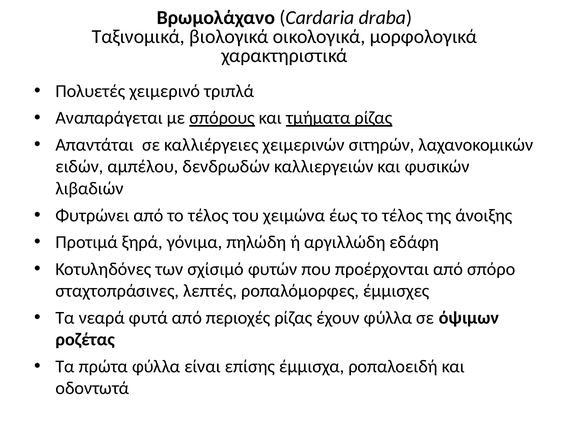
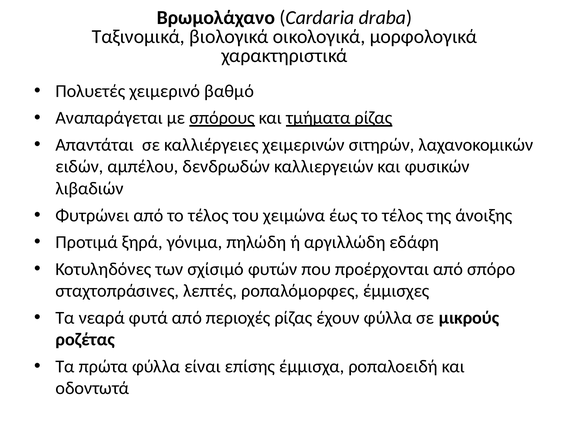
τριπλά: τριπλά -> βαθμό
όψιμων: όψιμων -> μικρούς
